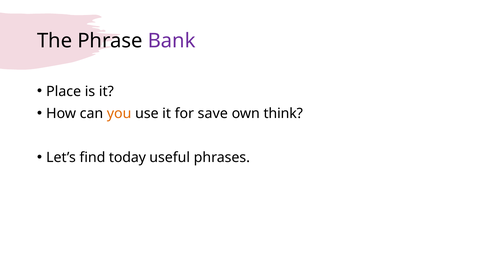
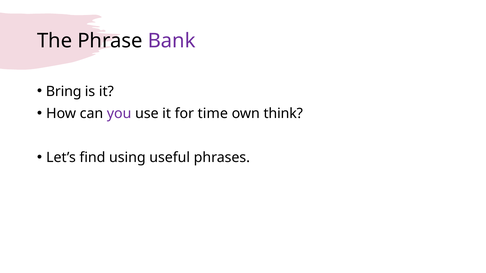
Place: Place -> Bring
you colour: orange -> purple
save: save -> time
today: today -> using
